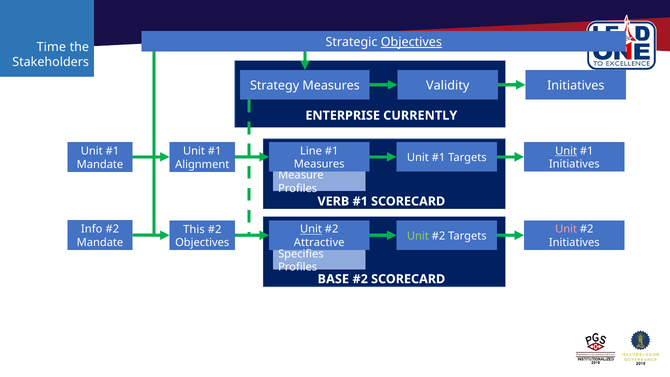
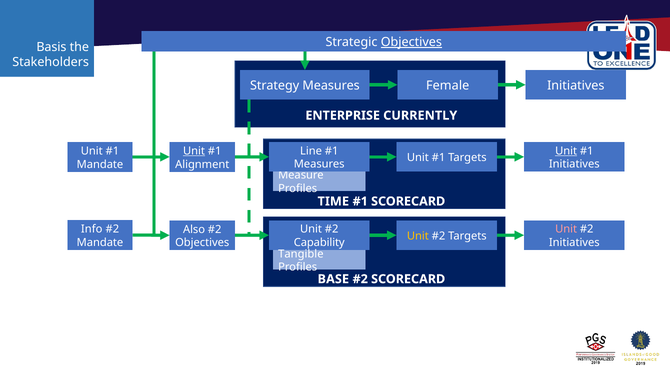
Time: Time -> Basis
Validity: Validity -> Female
Unit at (194, 151) underline: none -> present
VERB: VERB -> TIME
This: This -> Also
Unit at (311, 229) underline: present -> none
Unit at (418, 236) colour: light green -> yellow
Attractive: Attractive -> Capability
Specifies: Specifies -> Tangible
